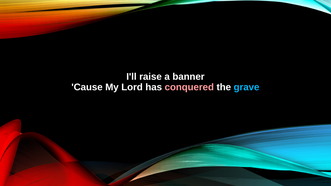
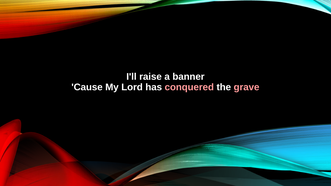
grave colour: light blue -> pink
